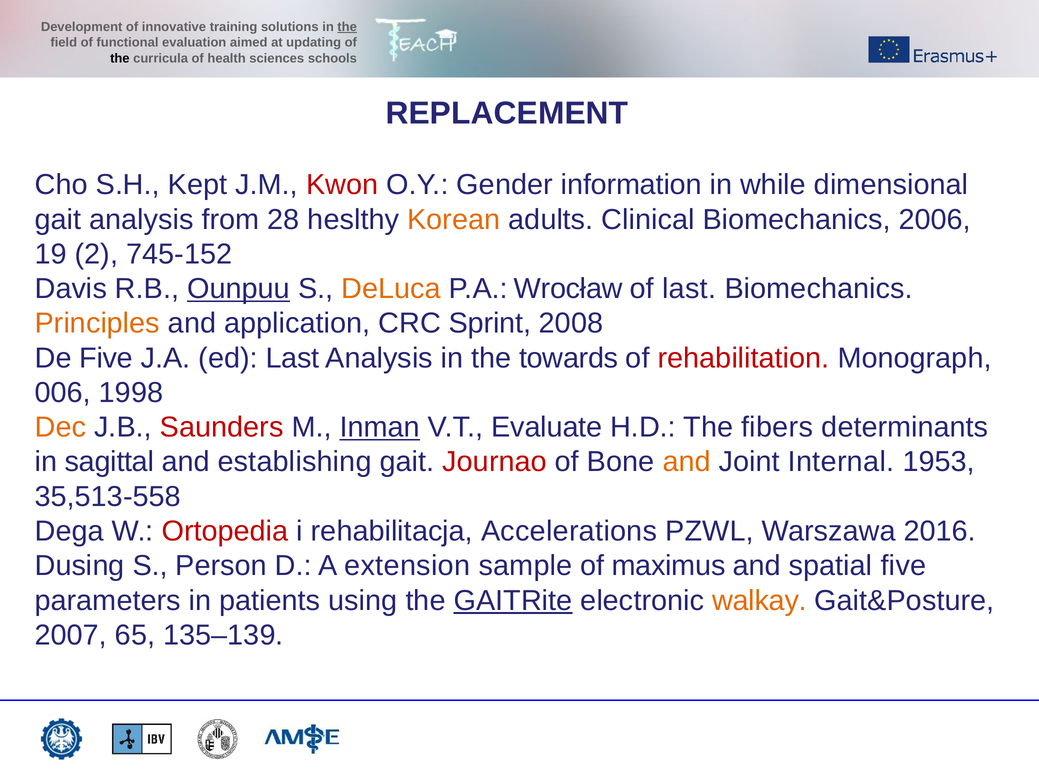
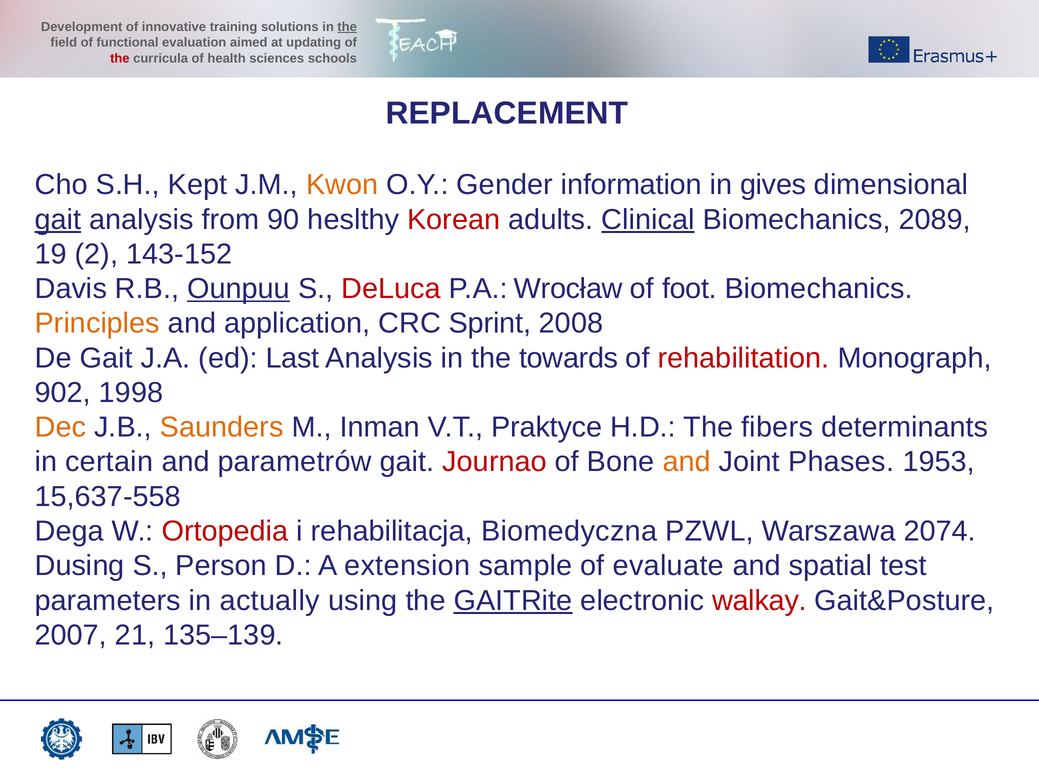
the at (120, 58) colour: black -> red
Kwon colour: red -> orange
while: while -> gives
gait at (58, 220) underline: none -> present
28: 28 -> 90
Korean colour: orange -> red
Clinical underline: none -> present
2006: 2006 -> 2089
745-152: 745-152 -> 143-152
DeLuca colour: orange -> red
of last: last -> foot
De Five: Five -> Gait
006: 006 -> 902
Saunders colour: red -> orange
Inman underline: present -> none
Evaluate: Evaluate -> Praktyce
sagittal: sagittal -> certain
establishing: establishing -> parametrów
Internal: Internal -> Phases
35,513-558: 35,513-558 -> 15,637-558
Accelerations: Accelerations -> Biomedyczna
2016: 2016 -> 2074
maximus: maximus -> evaluate
spatial five: five -> test
patients: patients -> actually
walkay colour: orange -> red
65: 65 -> 21
